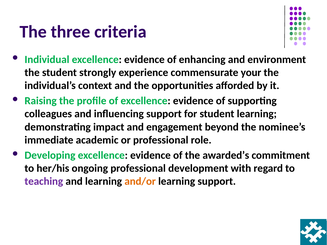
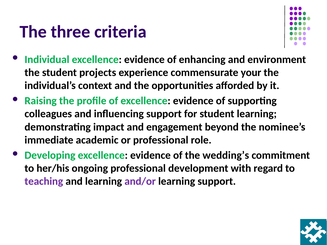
strongly: strongly -> projects
awarded’s: awarded’s -> wedding’s
and/or colour: orange -> purple
